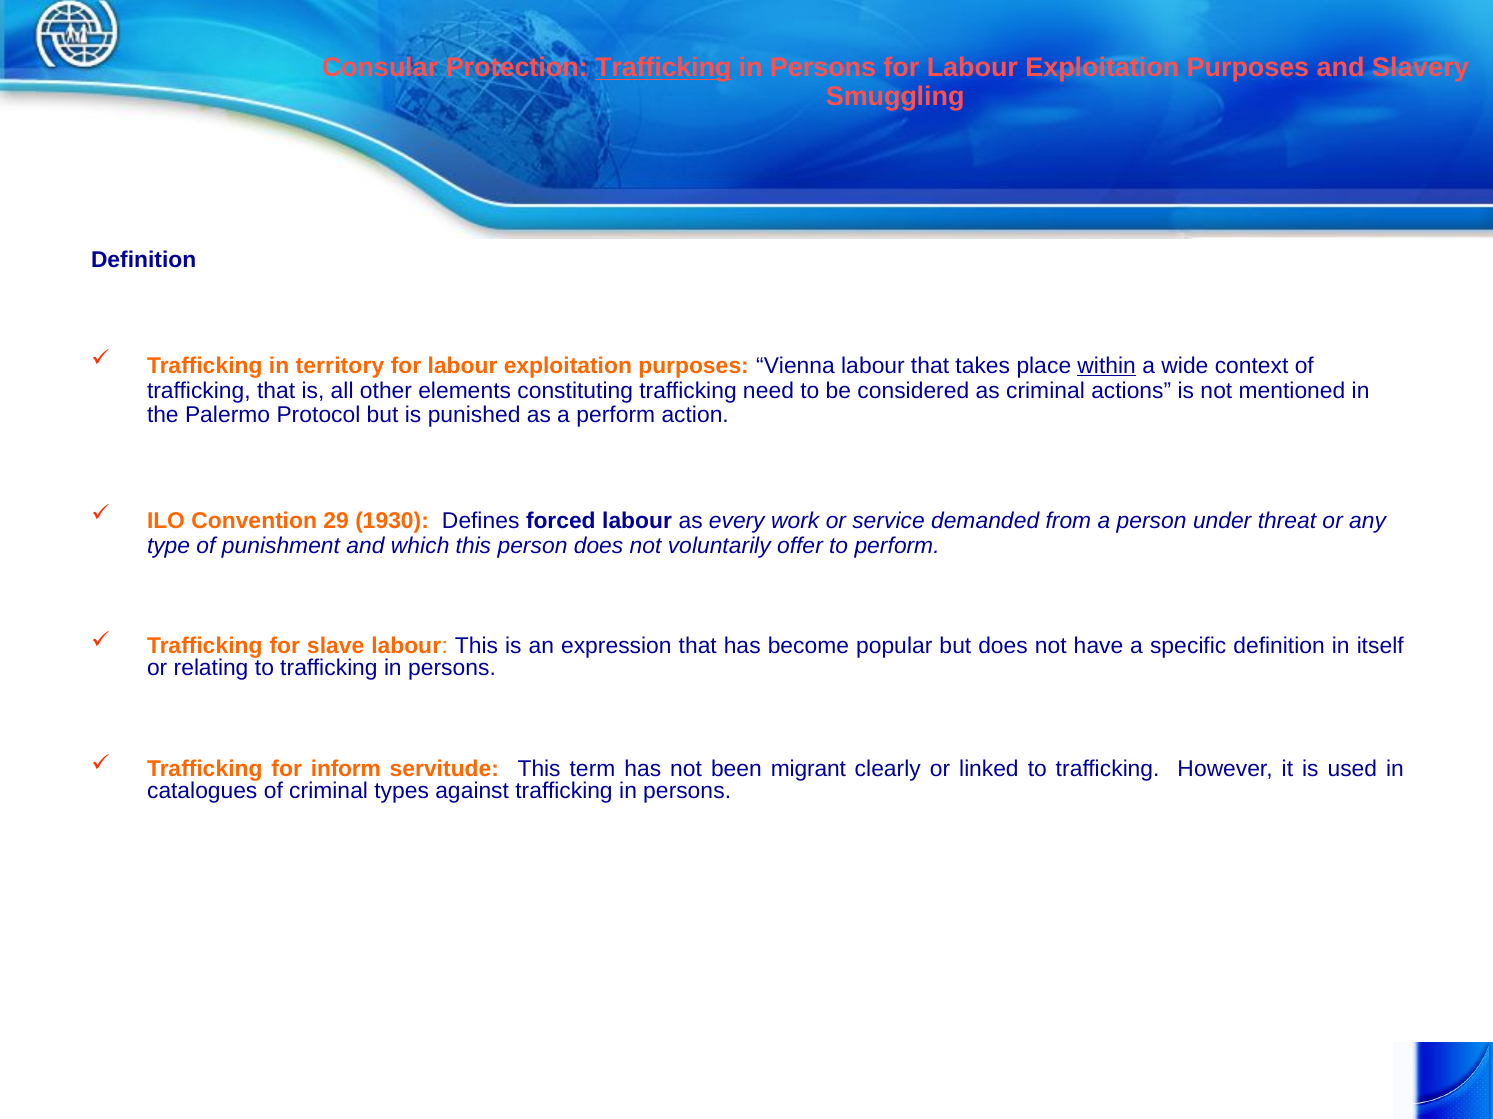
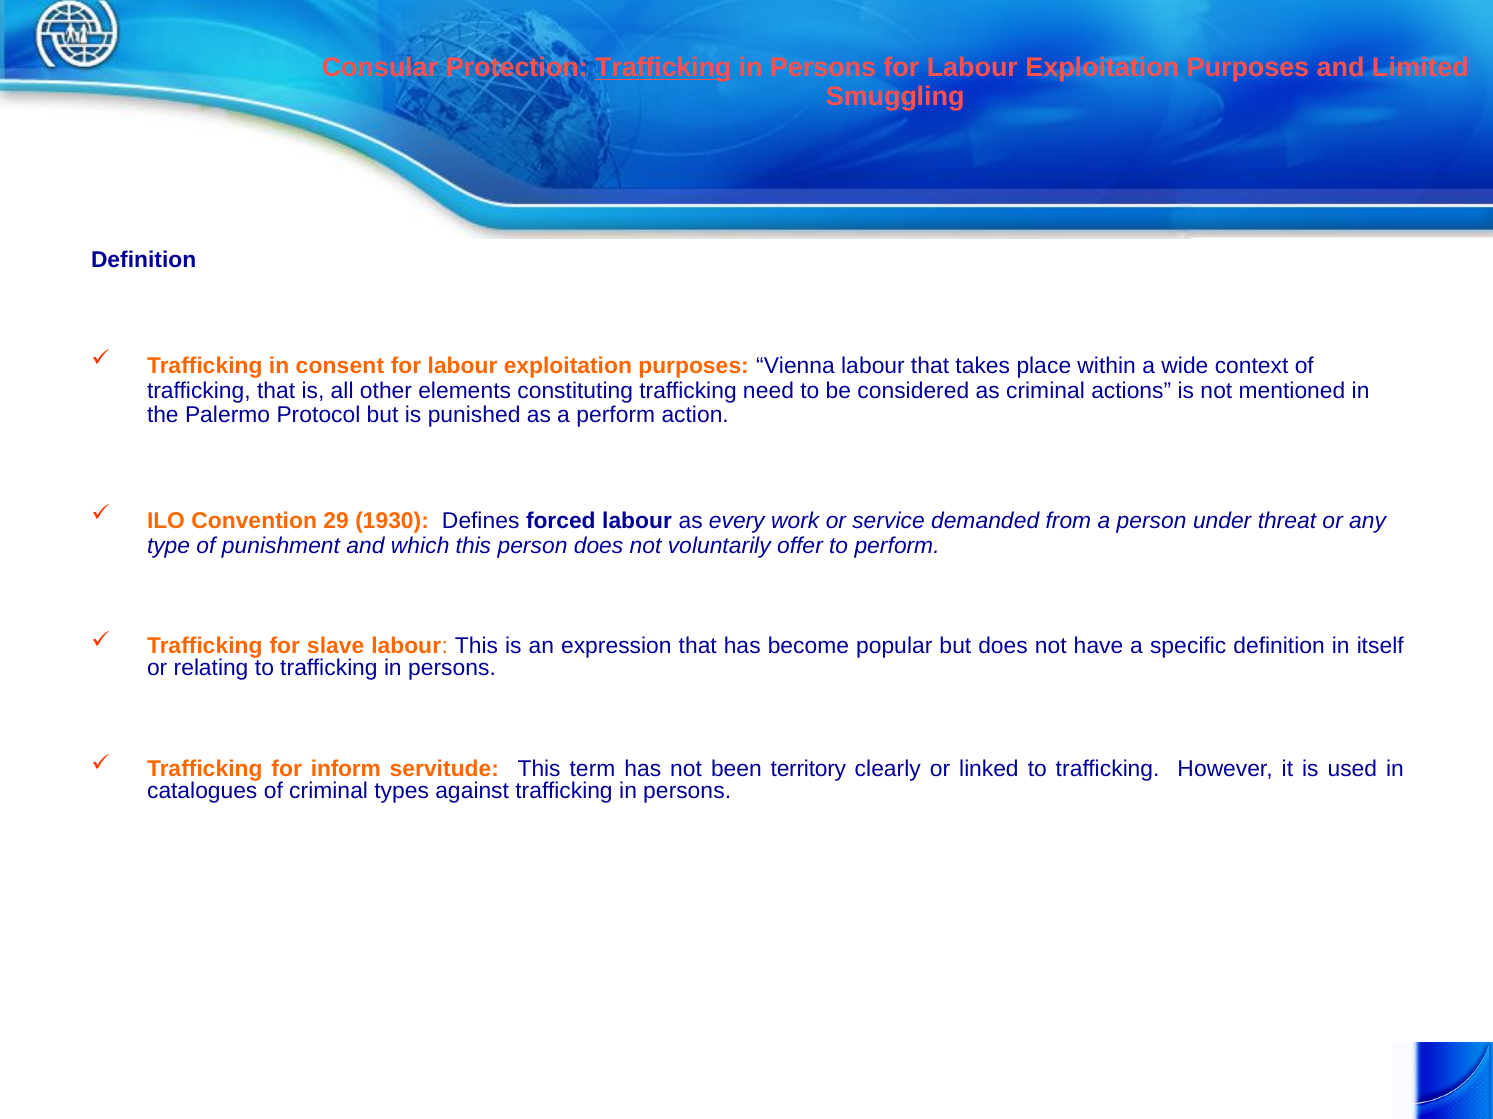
Slavery: Slavery -> Limited
territory: territory -> consent
within underline: present -> none
migrant: migrant -> territory
